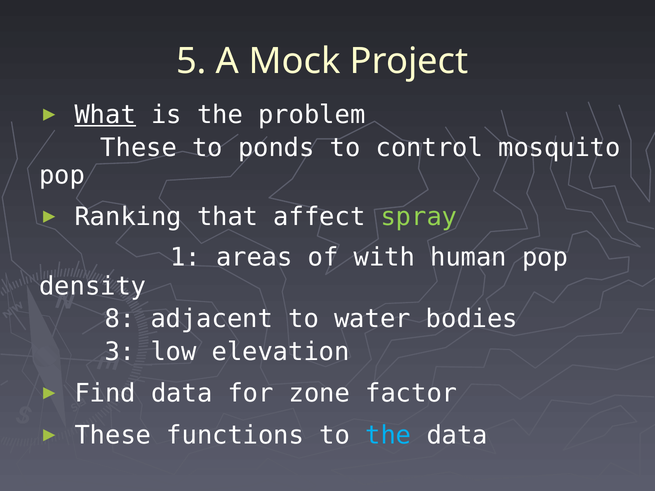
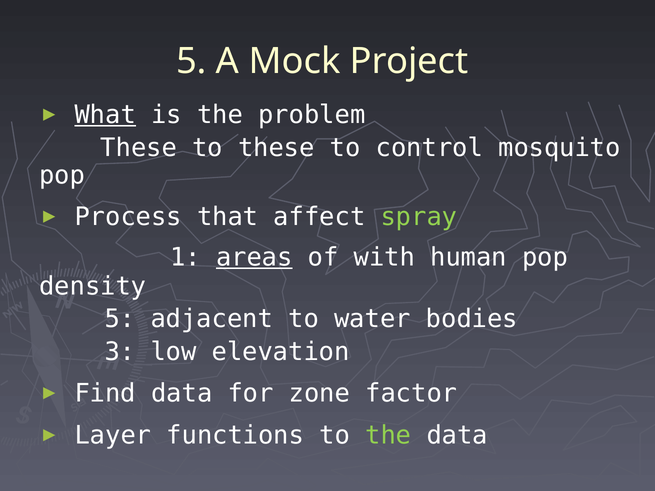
to ponds: ponds -> these
Ranking: Ranking -> Process
areas underline: none -> present
8 at (120, 319): 8 -> 5
These at (113, 436): These -> Layer
the at (388, 436) colour: light blue -> light green
